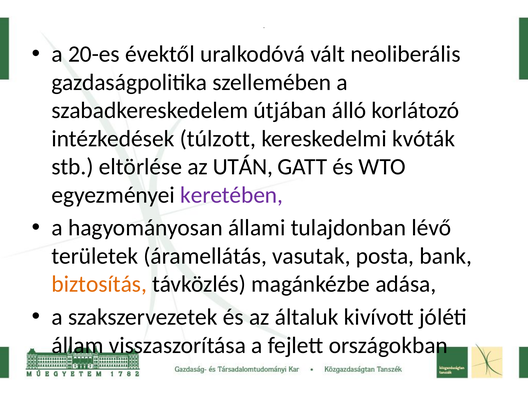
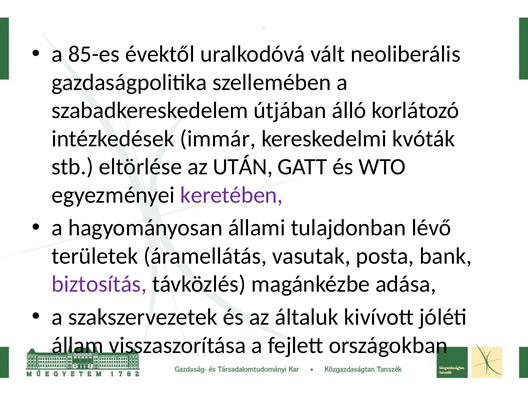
20-es: 20-es -> 85-es
túlzott: túlzott -> immár
biztosítás colour: orange -> purple
